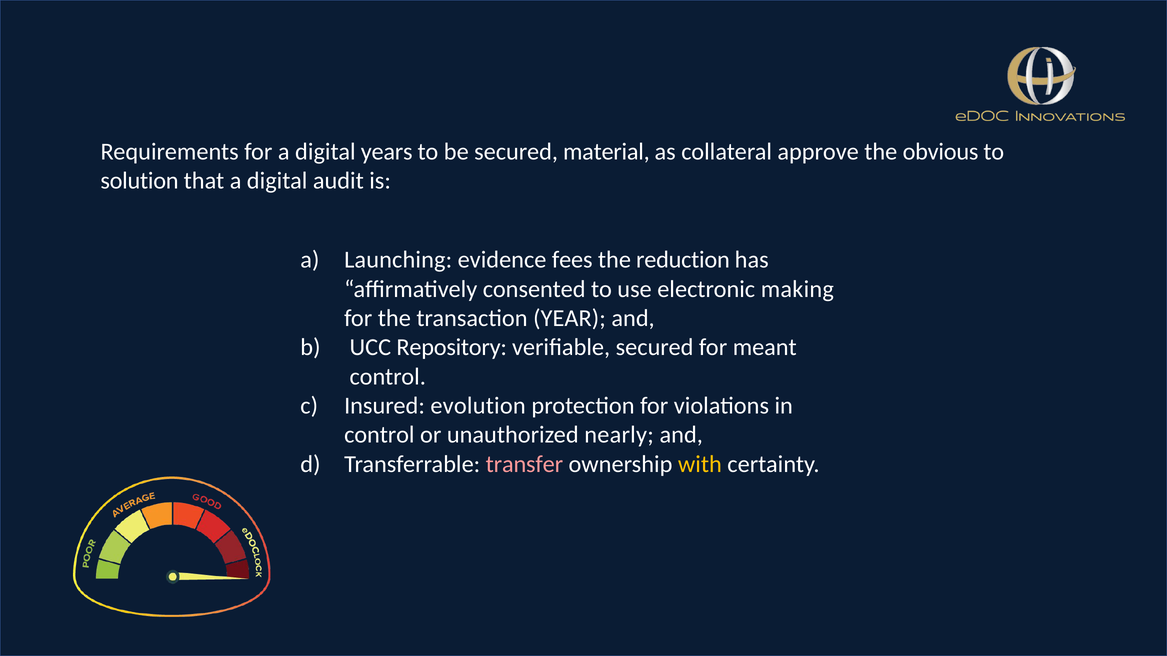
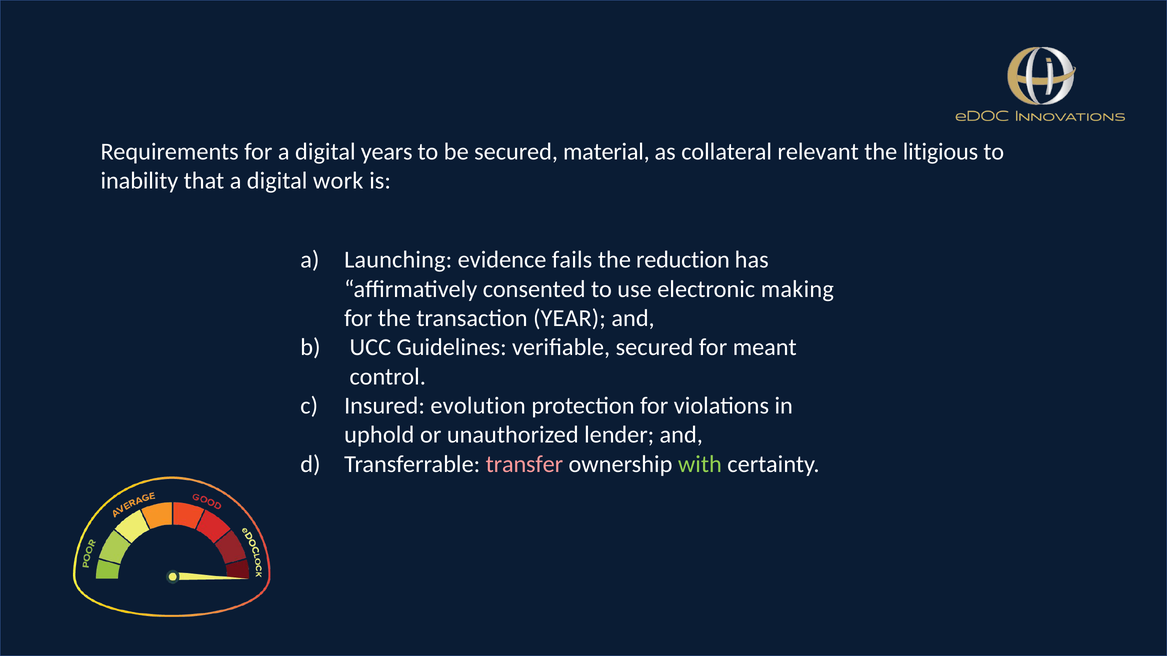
approve: approve -> relevant
obvious: obvious -> litigious
solution: solution -> inability
audit: audit -> work
fees: fees -> fails
Repository: Repository -> Guidelines
control at (379, 435): control -> uphold
nearly: nearly -> lender
with colour: yellow -> light green
